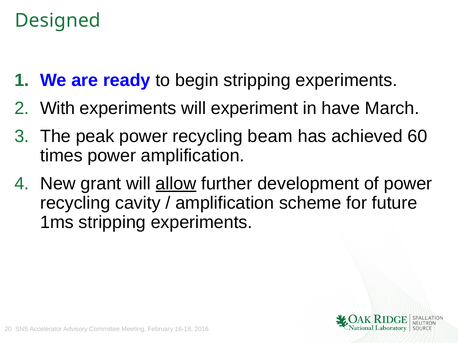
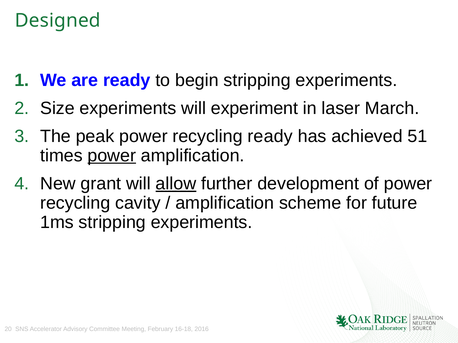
With: With -> Size
have: have -> laser
recycling beam: beam -> ready
60: 60 -> 51
power at (112, 156) underline: none -> present
